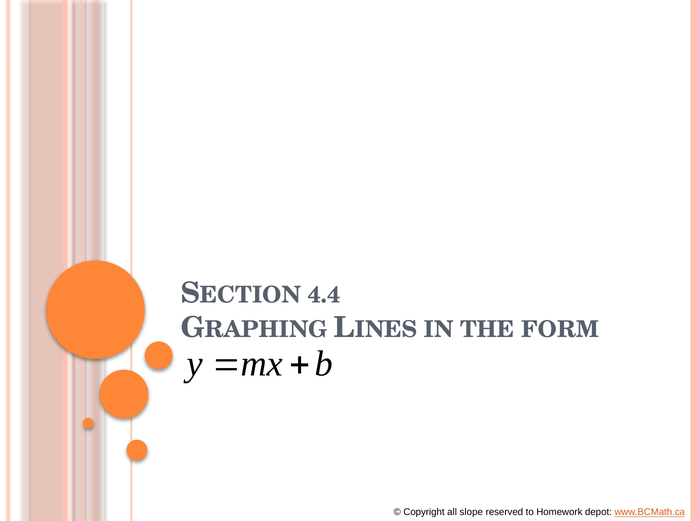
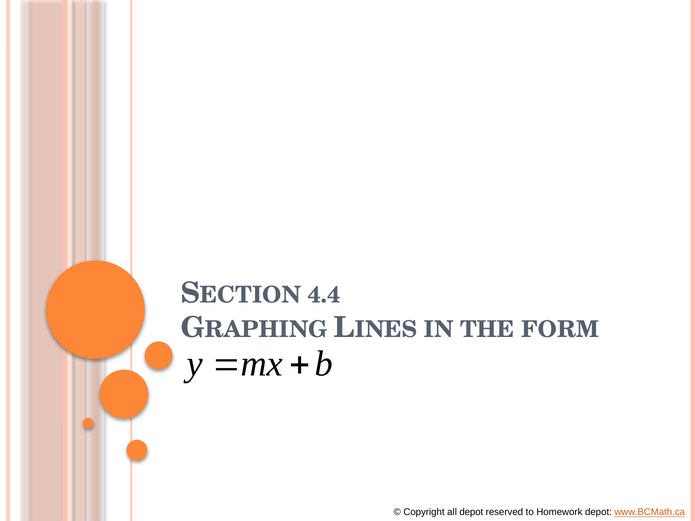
all slope: slope -> depot
